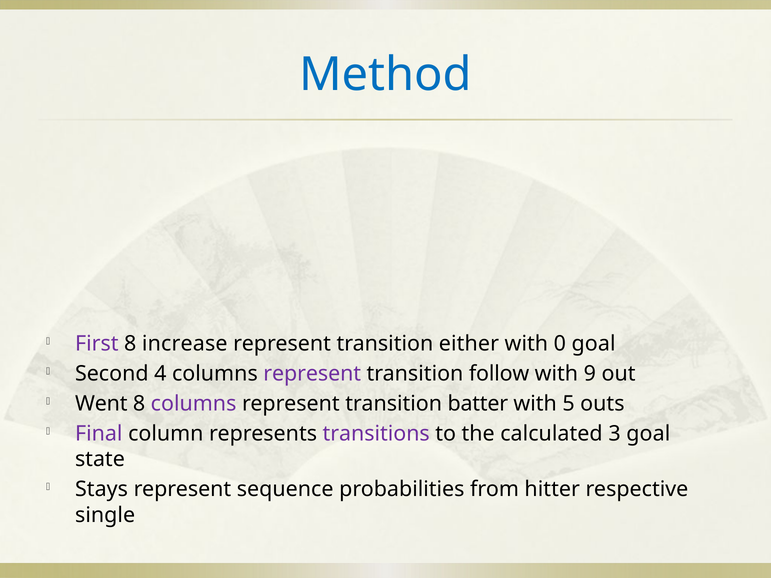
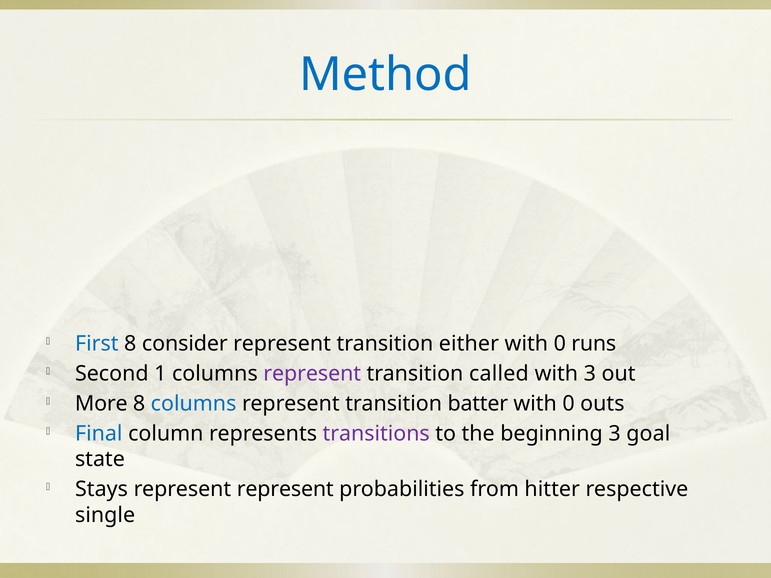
First colour: purple -> blue
increase: increase -> consider
0 goal: goal -> runs
4: 4 -> 1
follow: follow -> called
with 9: 9 -> 3
Went: Went -> More
columns at (194, 404) colour: purple -> blue
5 at (569, 404): 5 -> 0
Final colour: purple -> blue
calculated: calculated -> beginning
represent sequence: sequence -> represent
